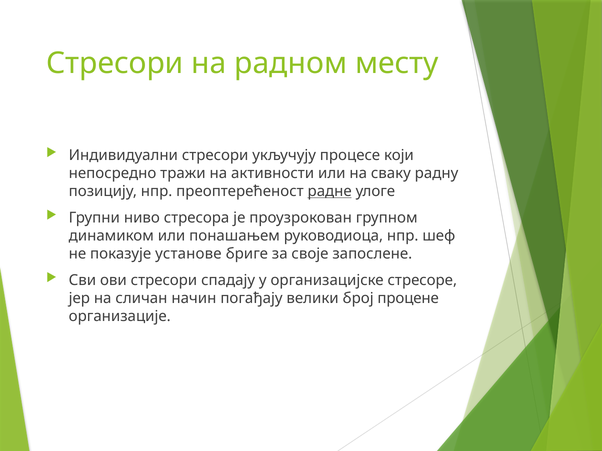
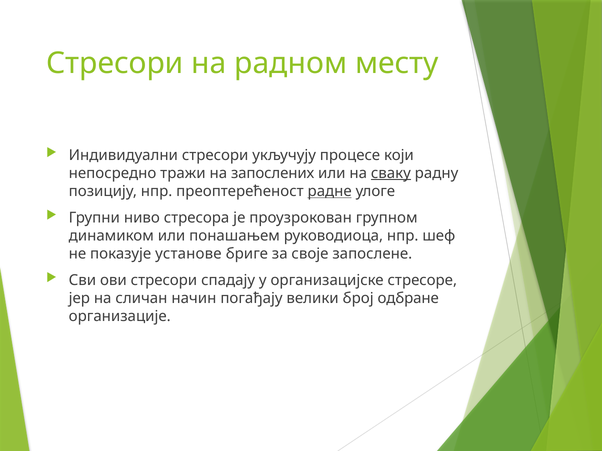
активности: активности -> запослених
сваку underline: none -> present
процене: процене -> одбране
